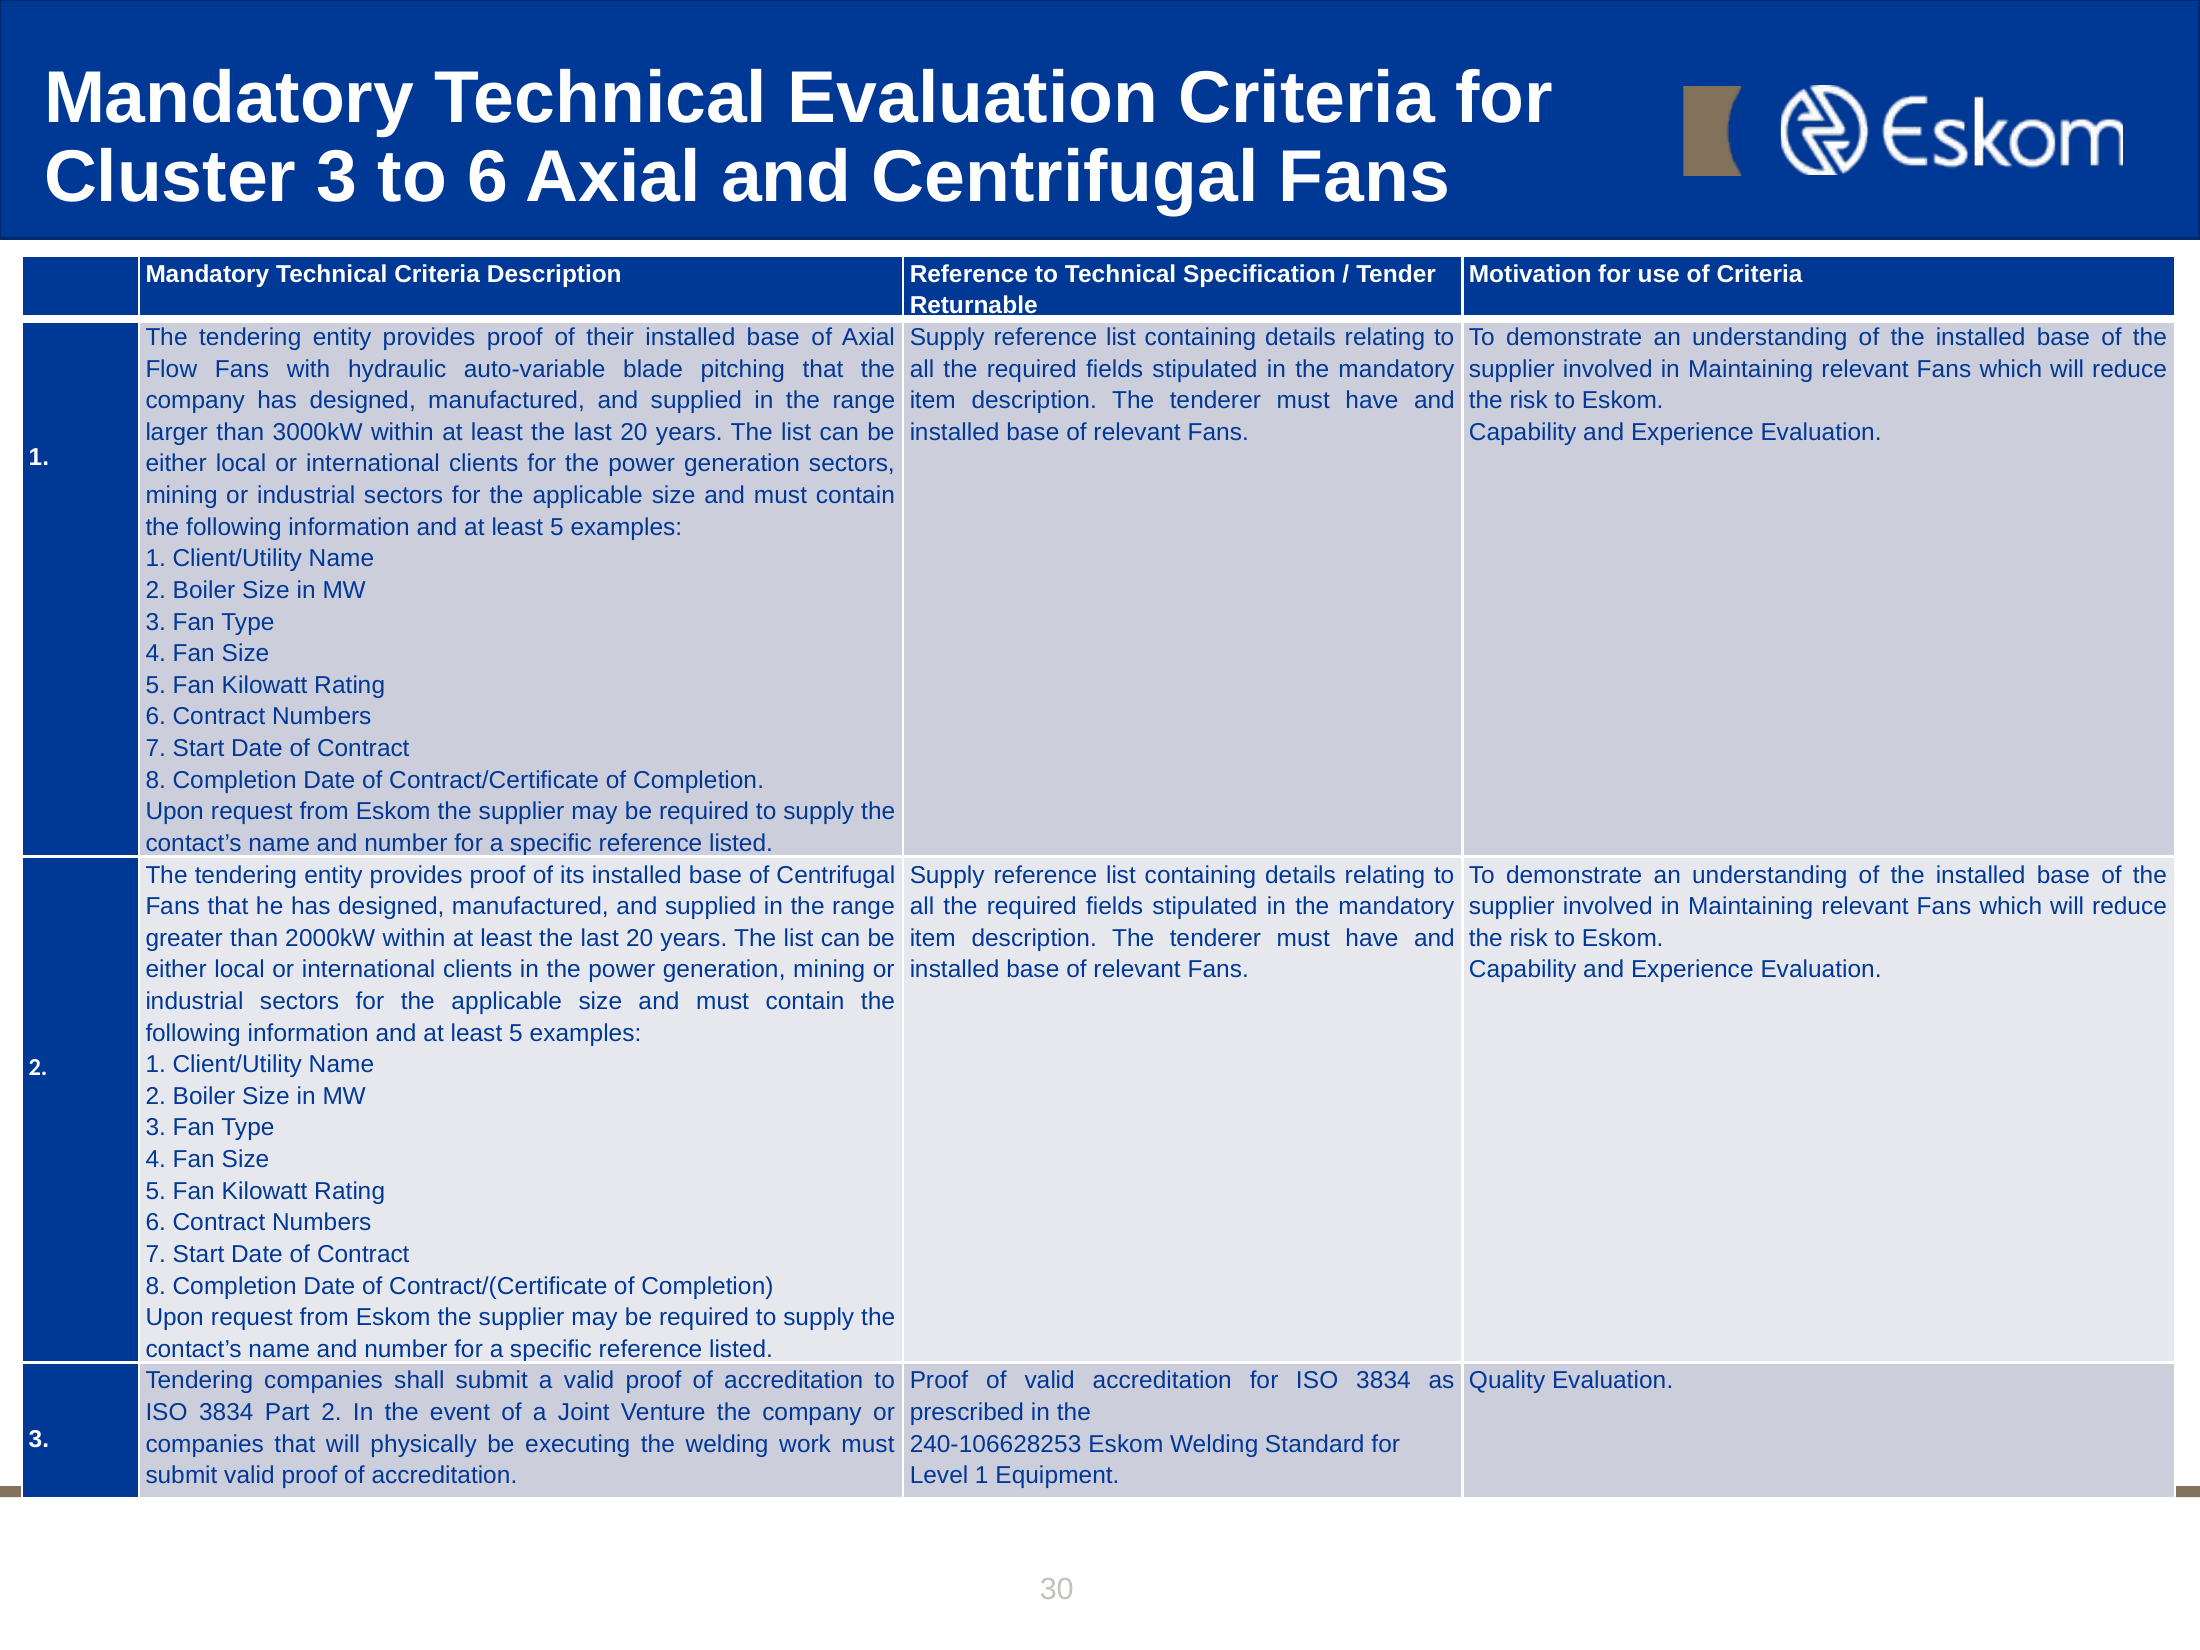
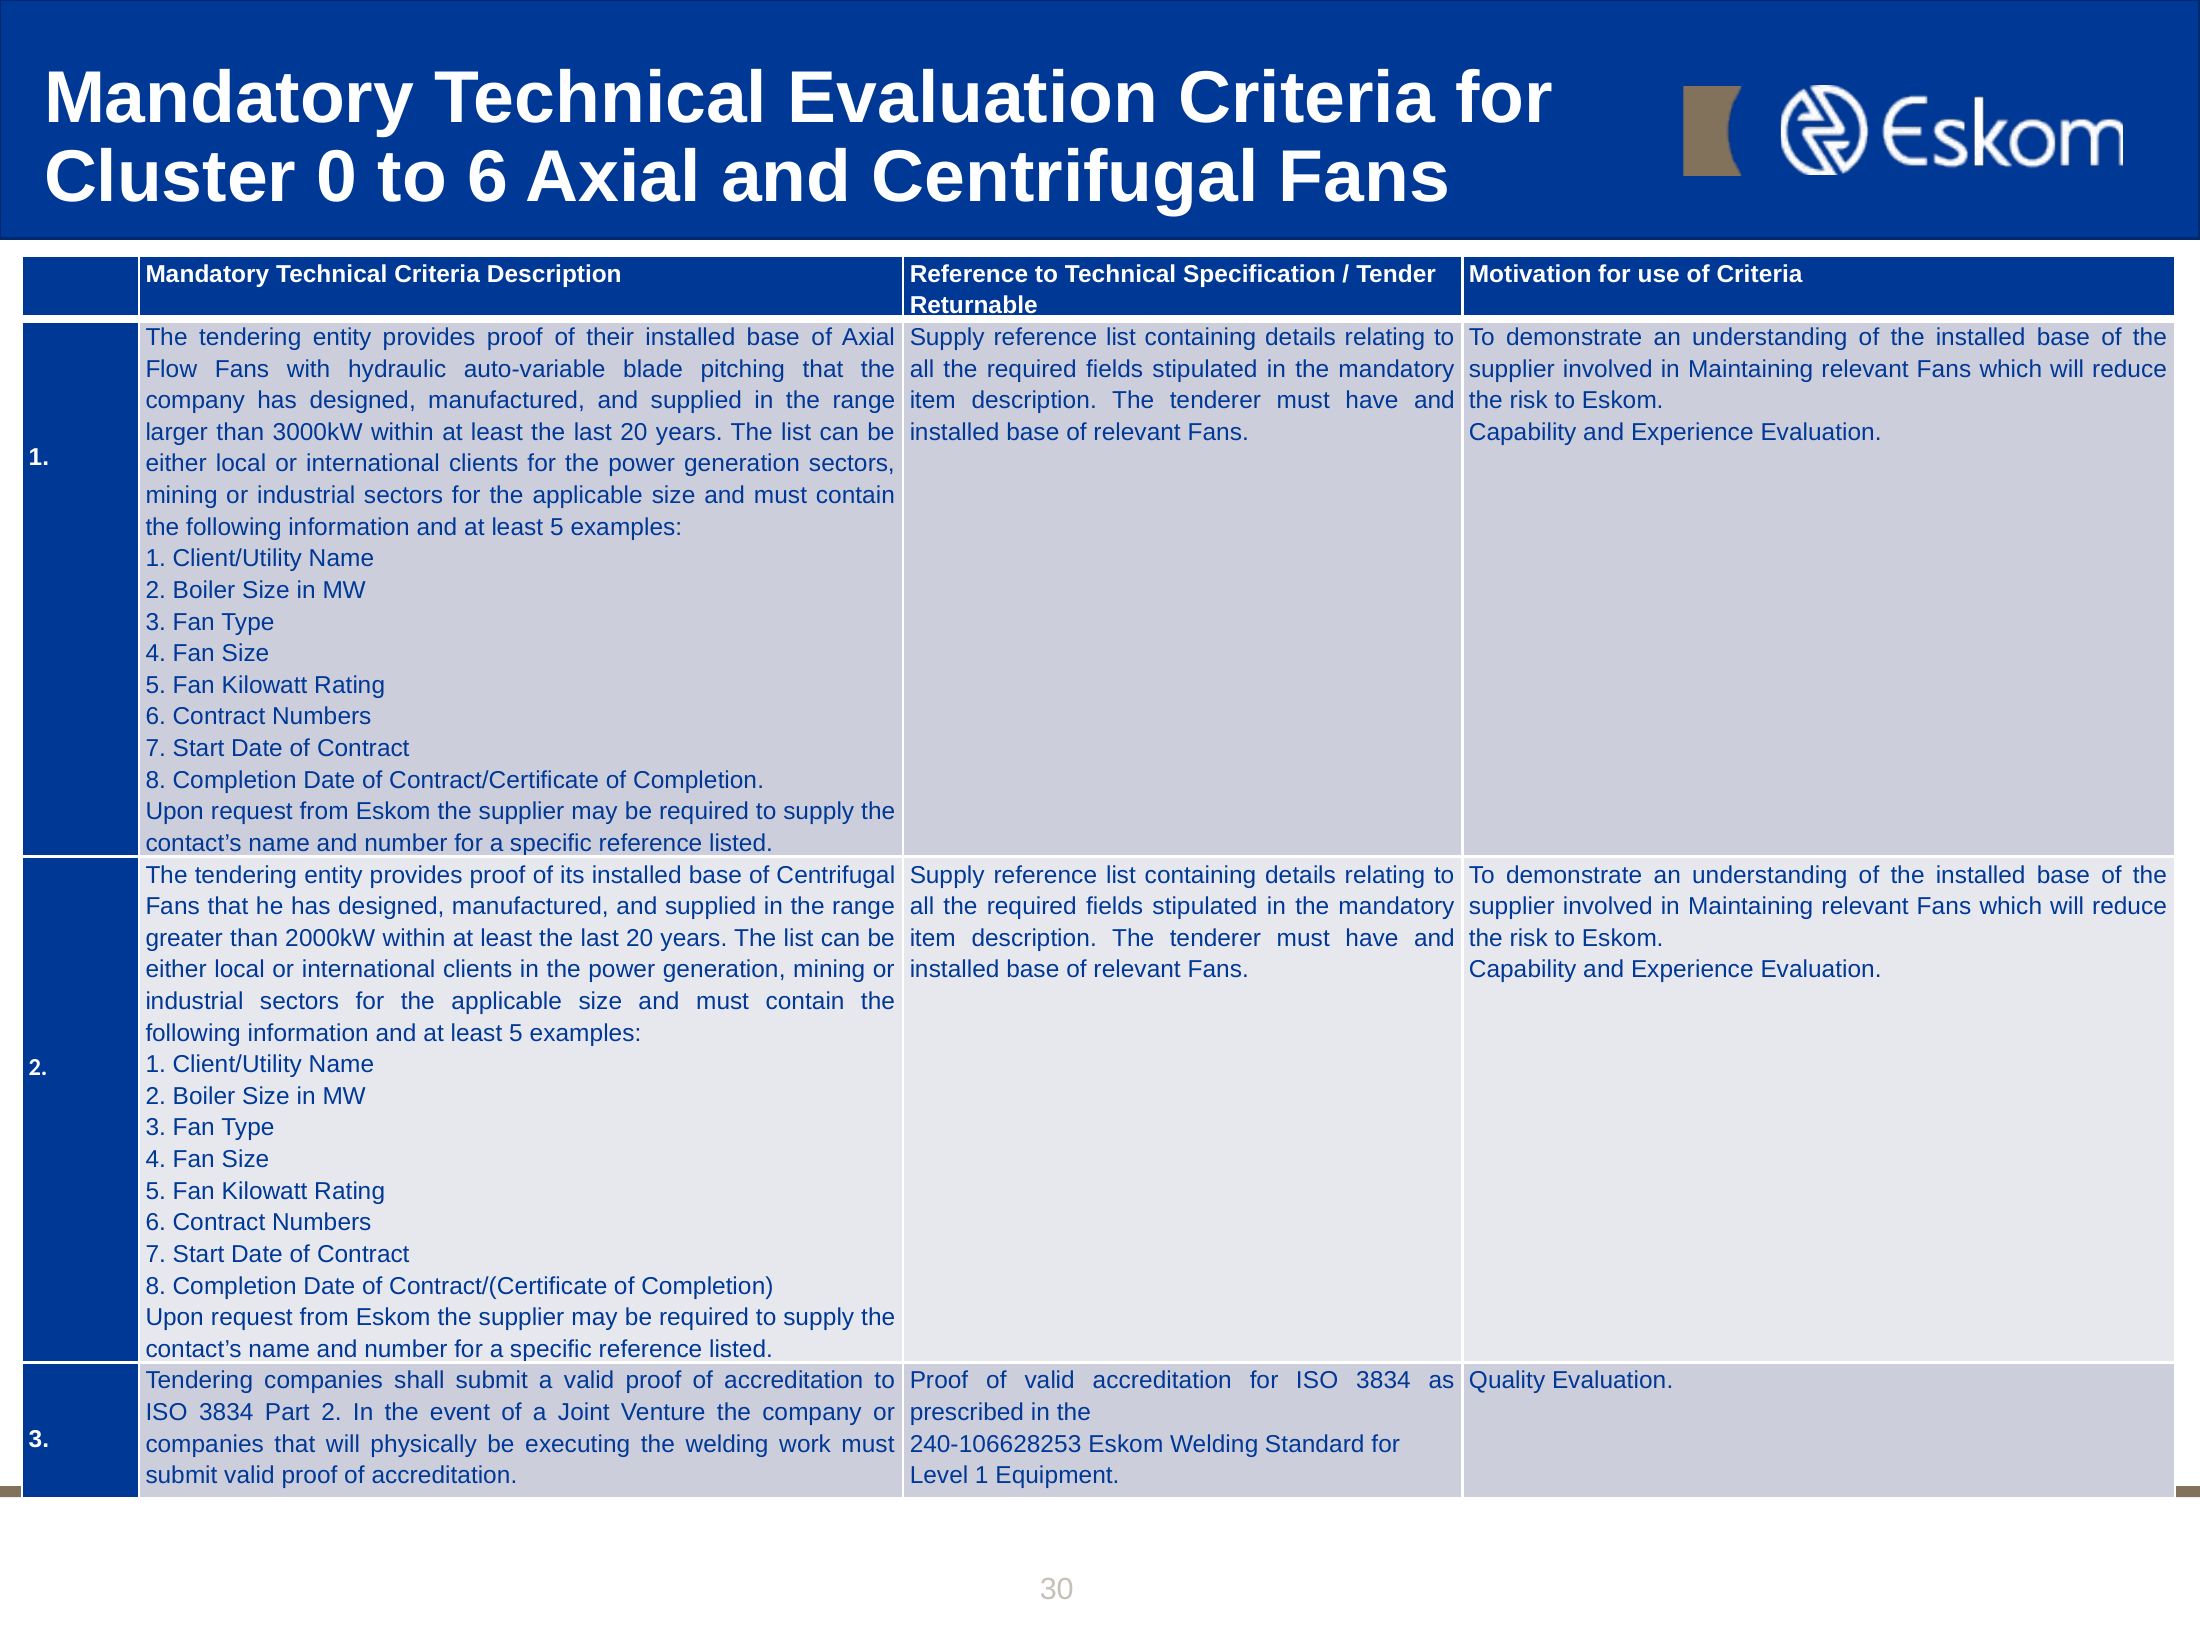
Cluster 3: 3 -> 0
